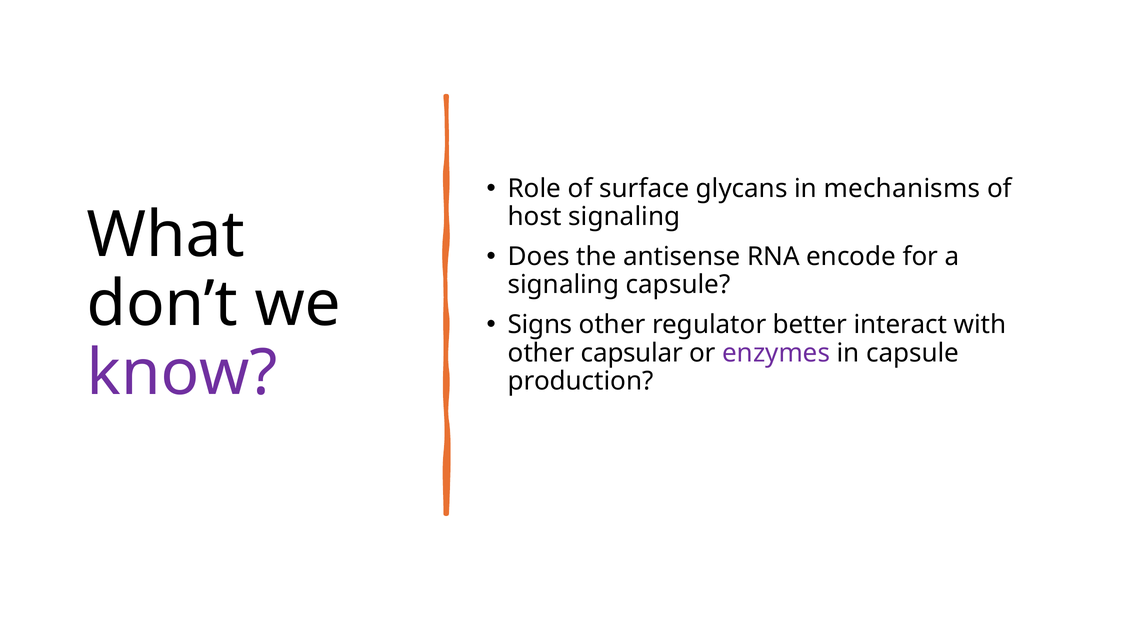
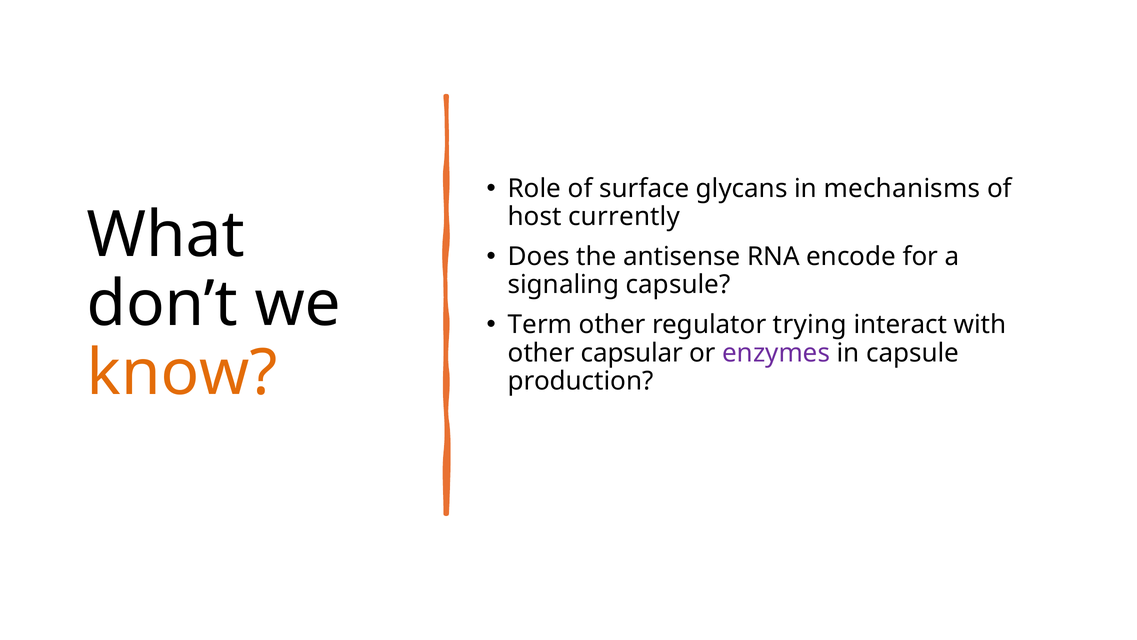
host signaling: signaling -> currently
Signs: Signs -> Term
better: better -> trying
know colour: purple -> orange
